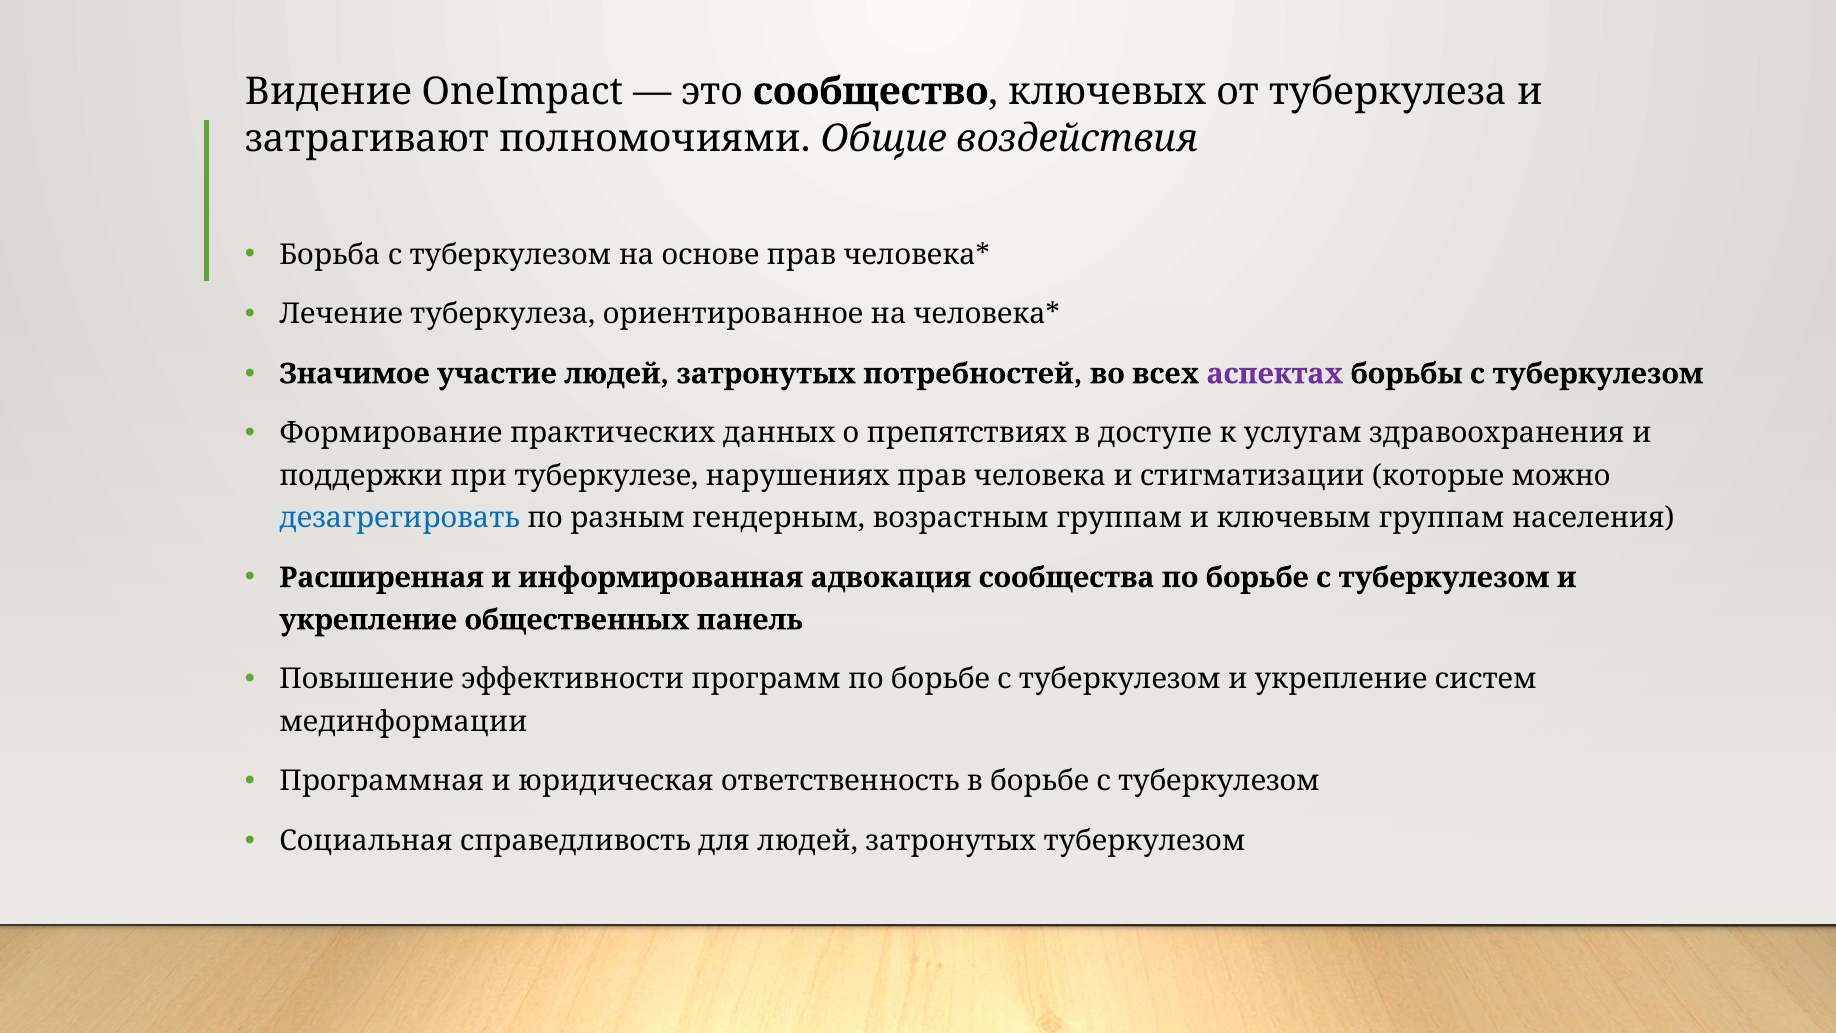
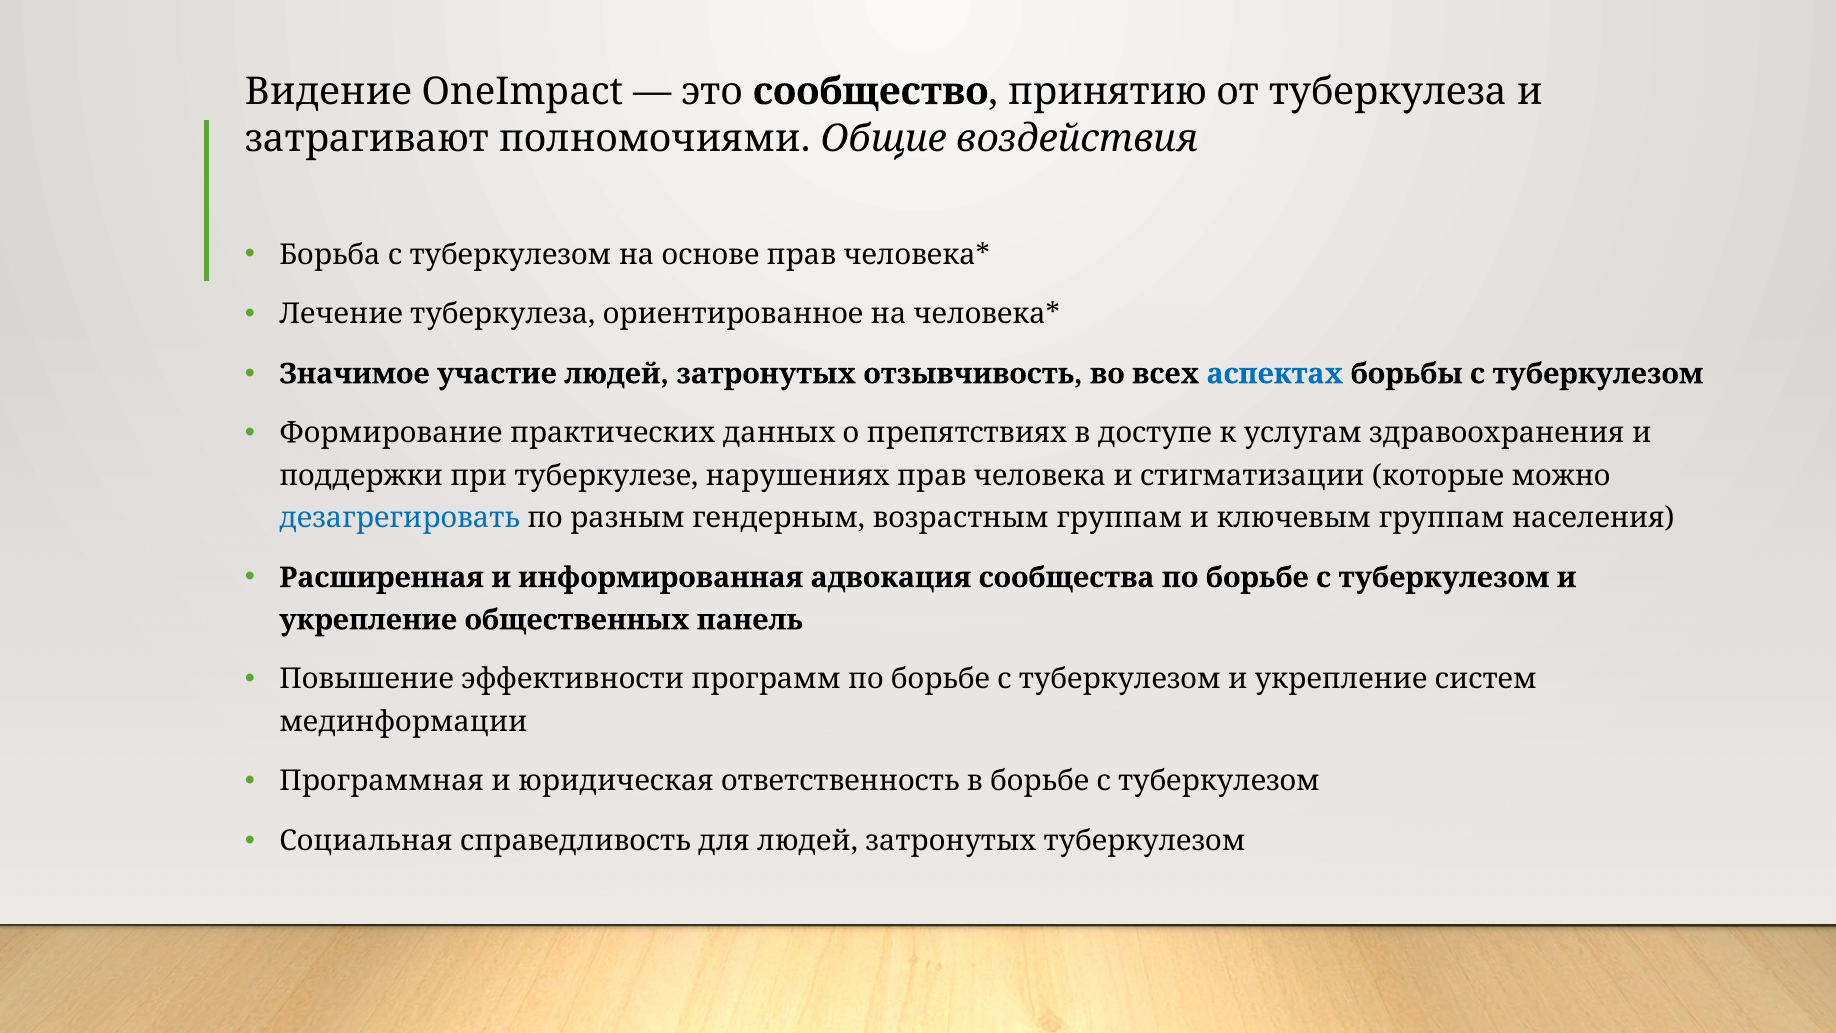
ключевых: ключевых -> принятию
потребностей: потребностей -> отзывчивость
аспектах colour: purple -> blue
